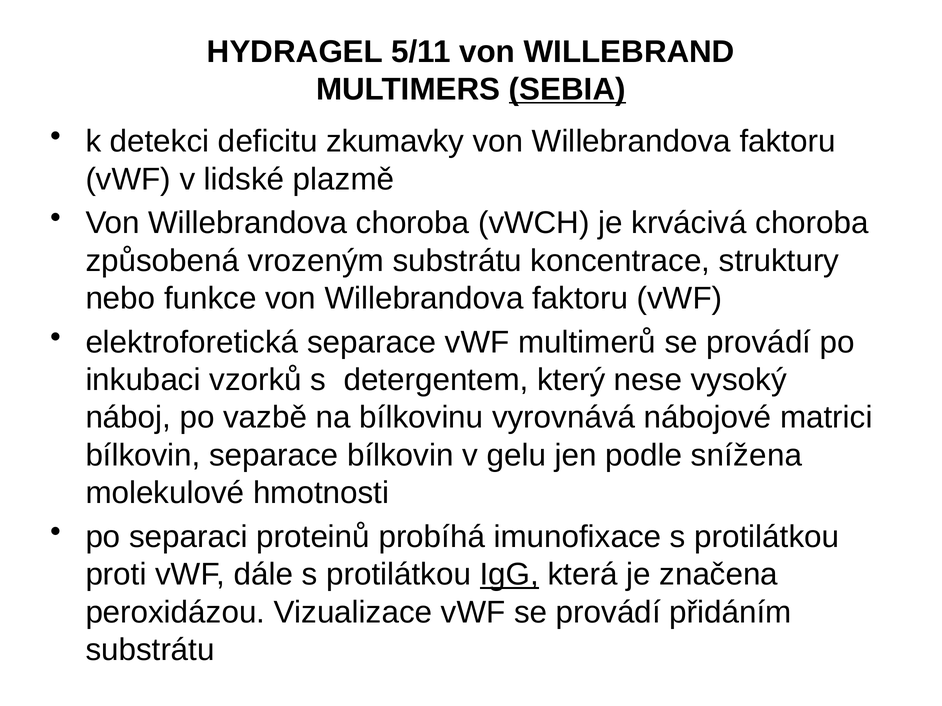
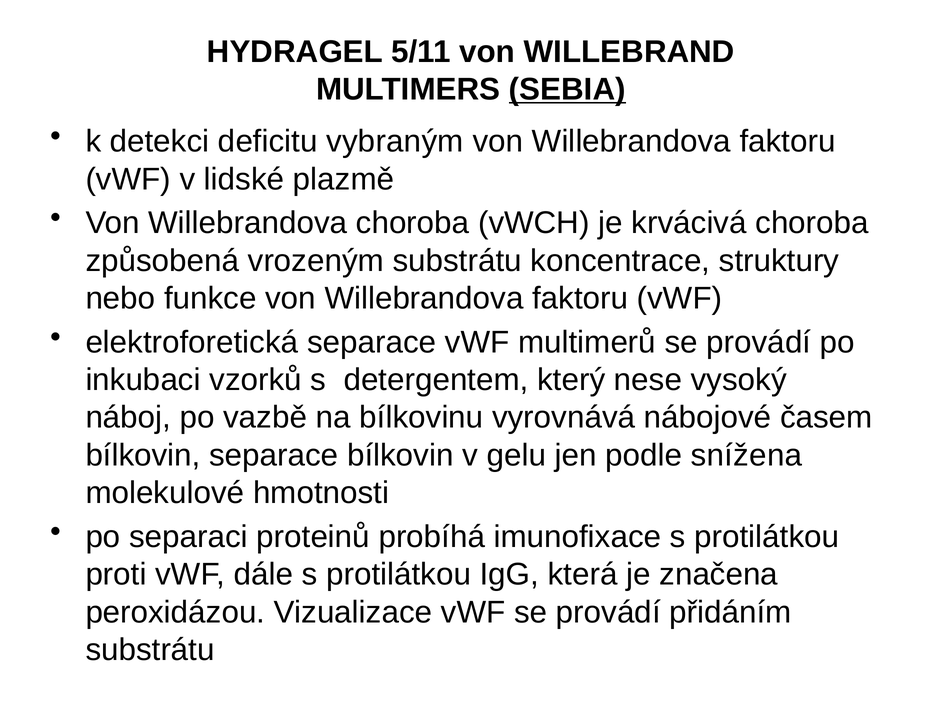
zkumavky: zkumavky -> vybraným
matrici: matrici -> časem
IgG underline: present -> none
